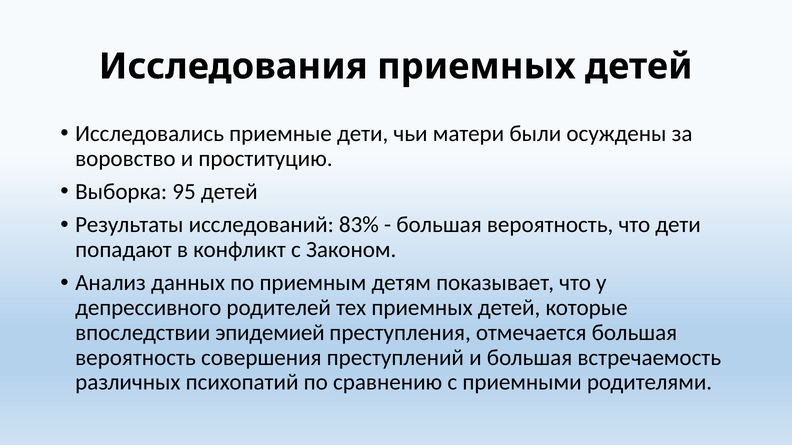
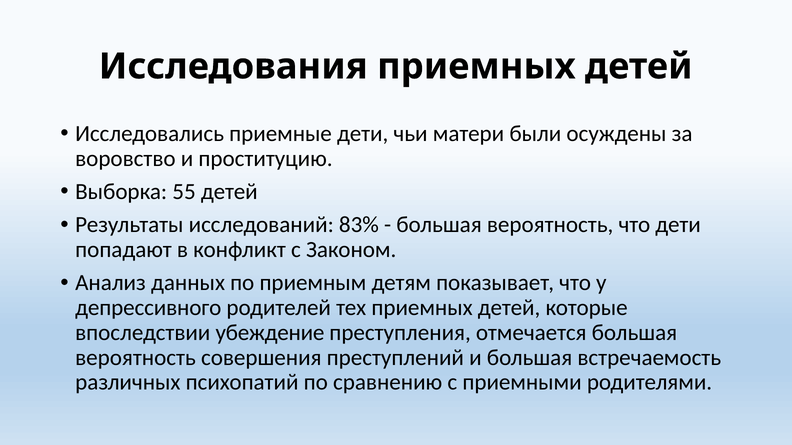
95: 95 -> 55
эпидемией: эпидемией -> убеждение
